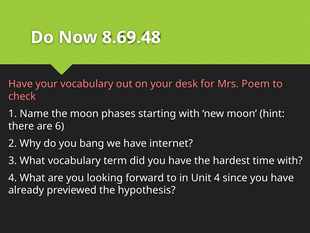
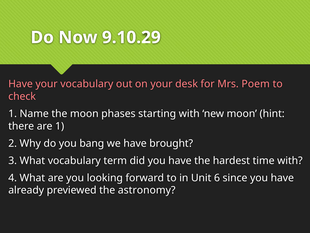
8.69.48: 8.69.48 -> 9.10.29
are 6: 6 -> 1
internet: internet -> brought
Unit 4: 4 -> 6
hypothesis: hypothesis -> astronomy
